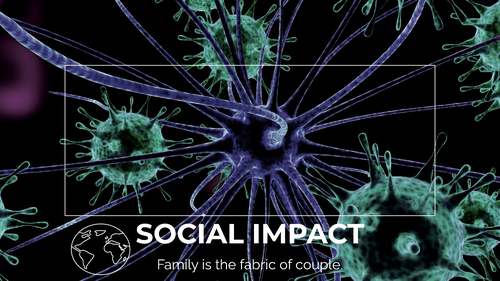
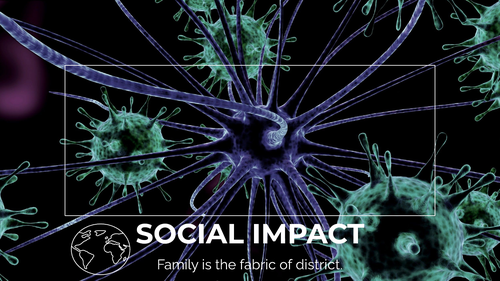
couple: couple -> district
